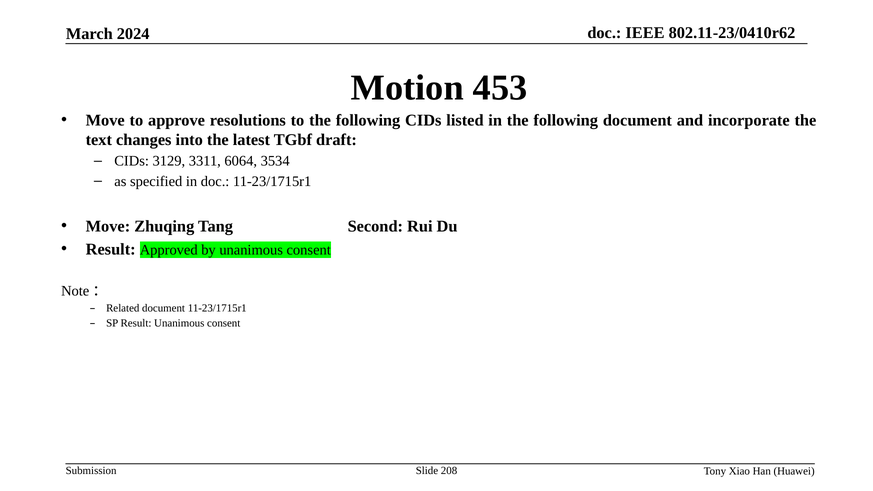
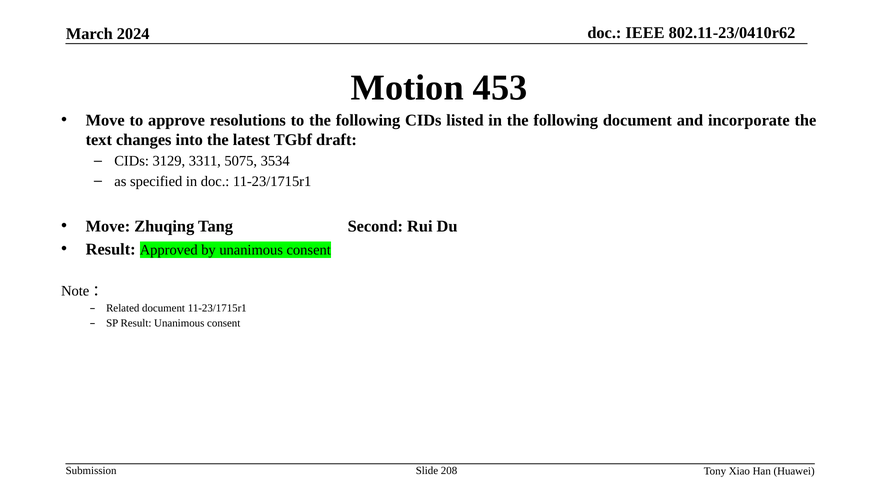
6064: 6064 -> 5075
